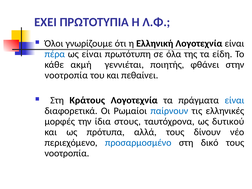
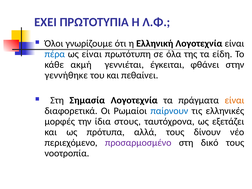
ποιητής: ποιητής -> έγκειται
νοοτροπία at (66, 75): νοοτροπία -> γεννήθηκε
Κράτους: Κράτους -> Σημασία
είναι at (234, 100) colour: blue -> orange
δυτικού: δυτικού -> εξετάζει
προσαρμοσμένο colour: blue -> purple
